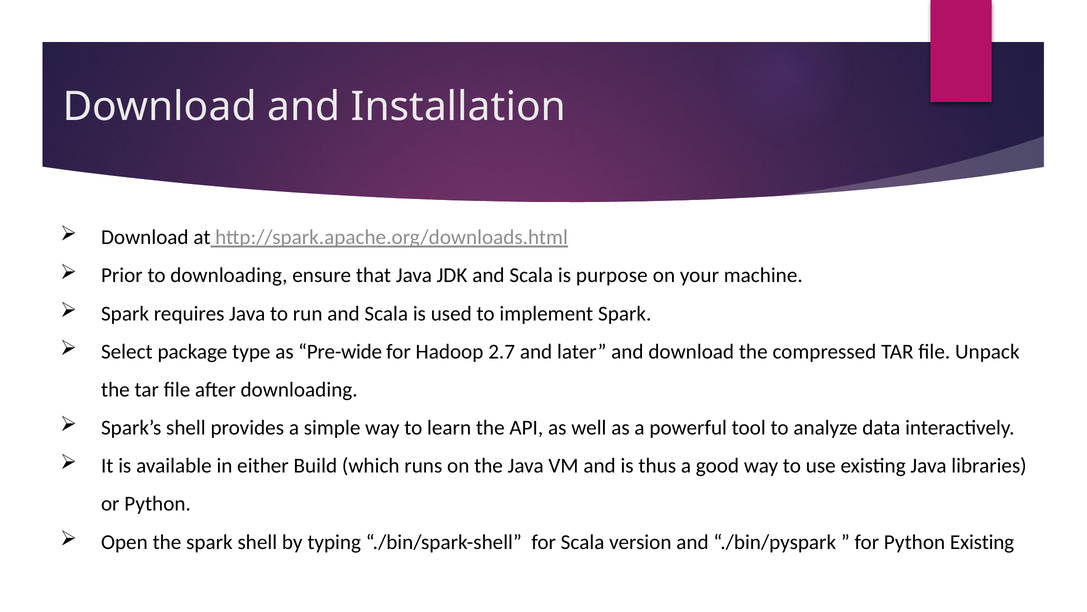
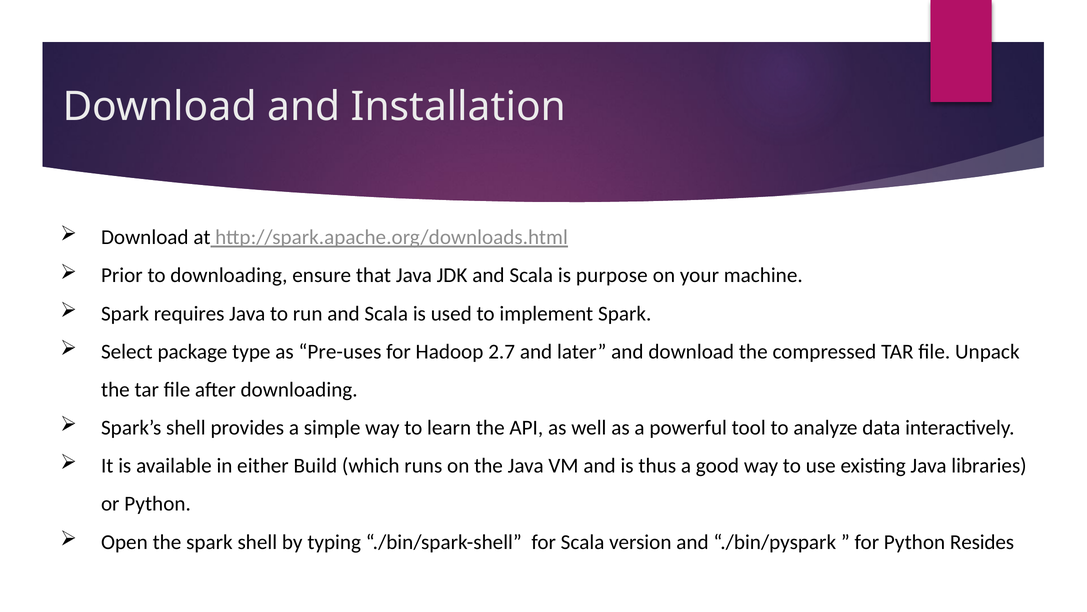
Pre-wide: Pre-wide -> Pre-uses
Python Existing: Existing -> Resides
